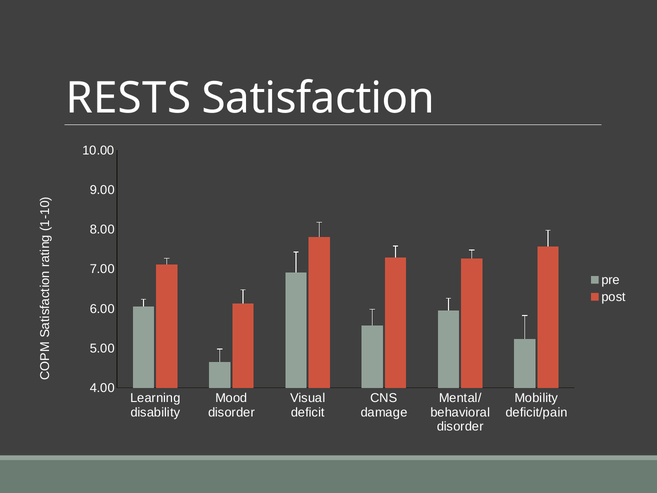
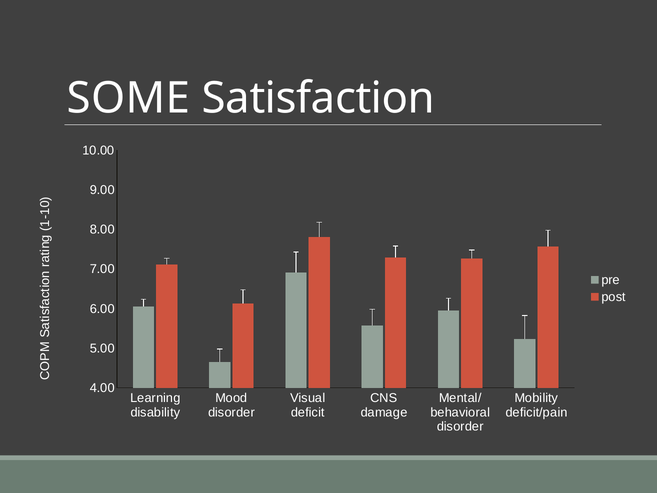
RESTS: RESTS -> SOME
